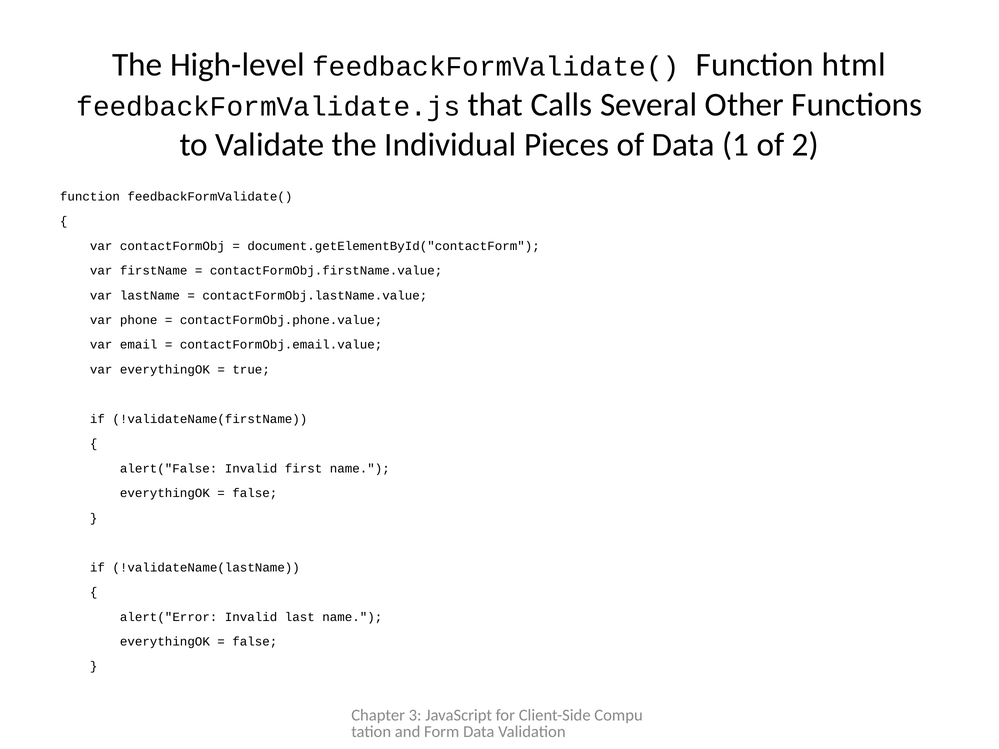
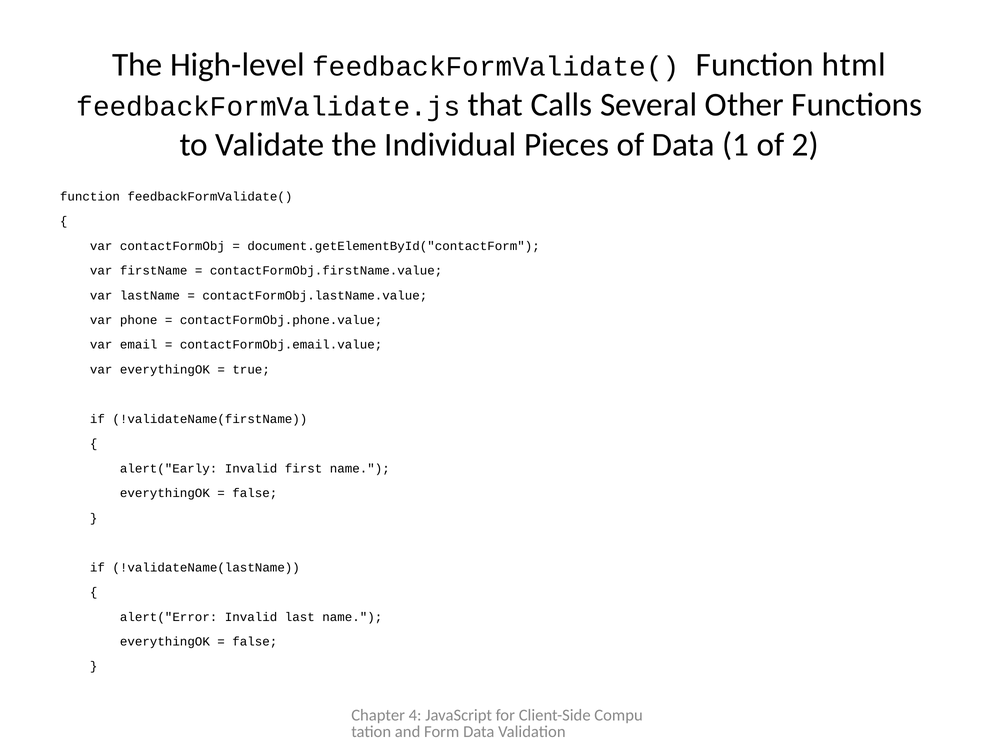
alert("False: alert("False -> alert("Early
3: 3 -> 4
